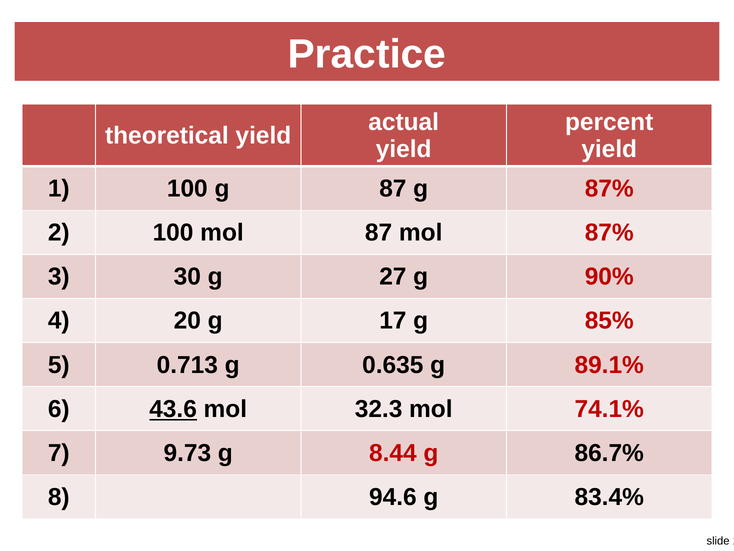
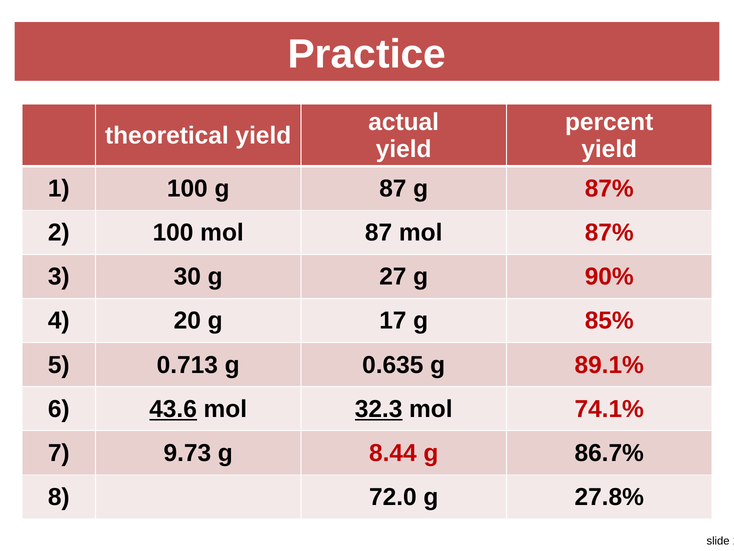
32.3 underline: none -> present
94.6: 94.6 -> 72.0
83.4%: 83.4% -> 27.8%
